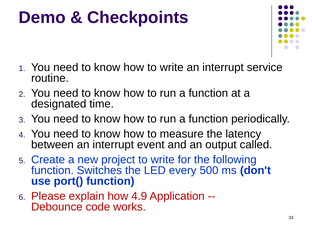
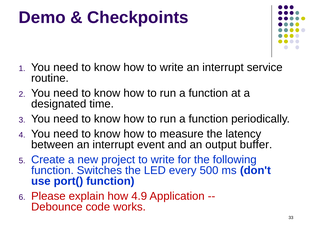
called: called -> buffer
